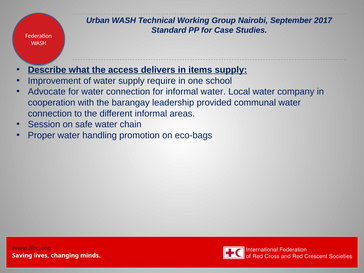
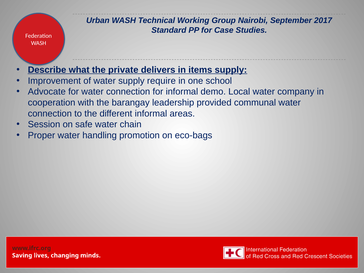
access: access -> private
informal water: water -> demo
